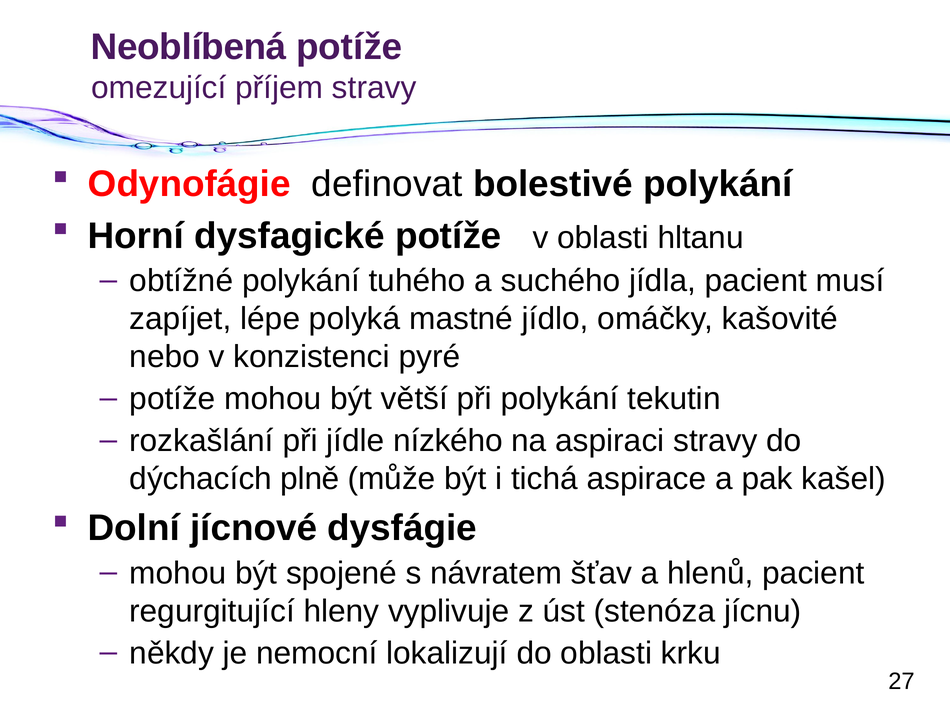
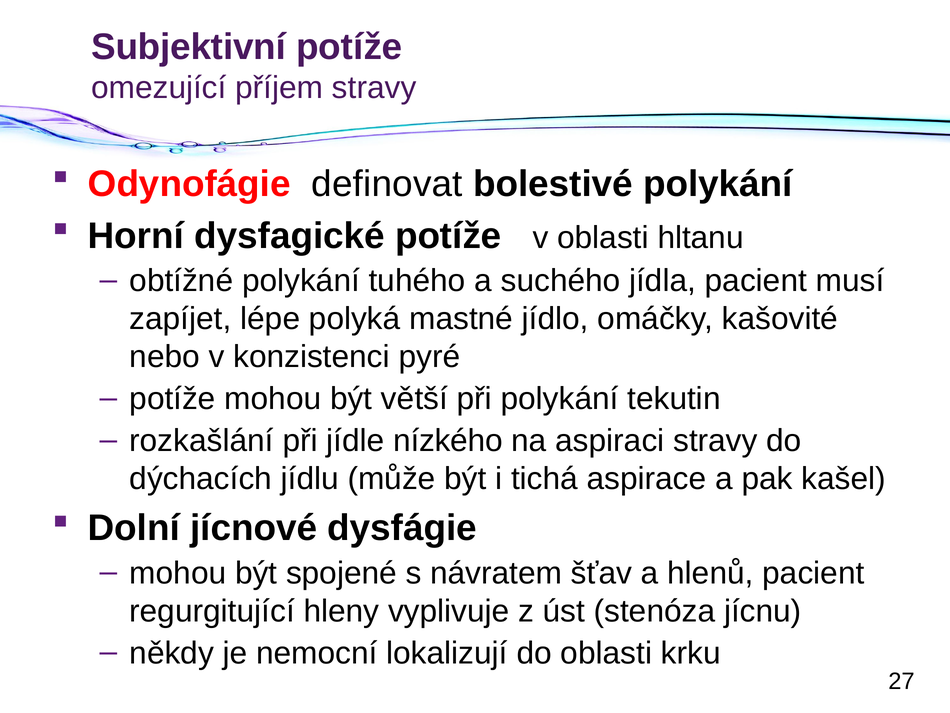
Neoblíbená: Neoblíbená -> Subjektivní
plně: plně -> jídlu
